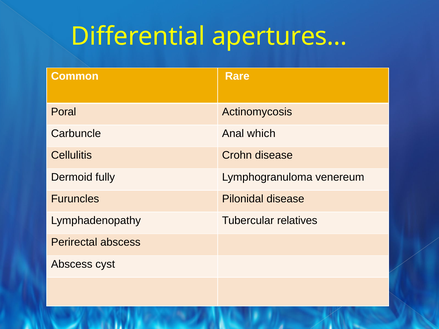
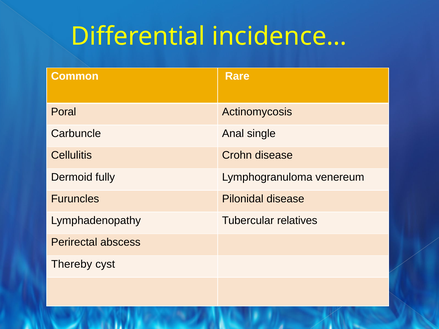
apertures…: apertures… -> incidence…
which: which -> single
Abscess at (72, 264): Abscess -> Thereby
